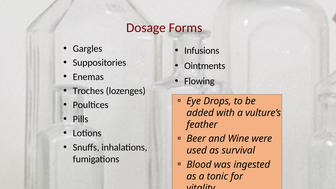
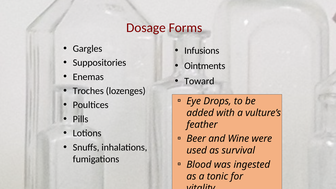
Flowing: Flowing -> Toward
